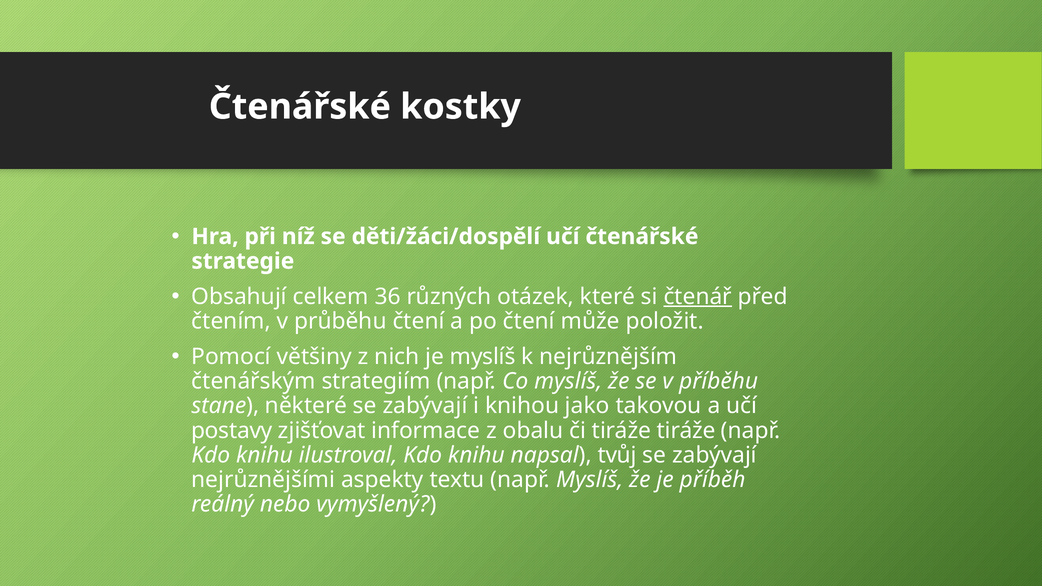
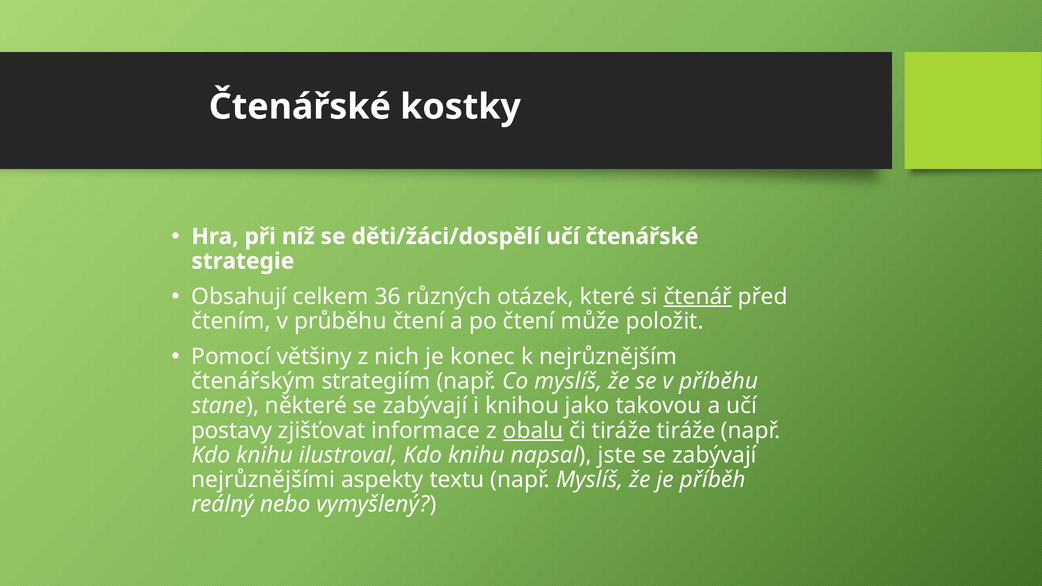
je myslíš: myslíš -> konec
obalu underline: none -> present
tvůj: tvůj -> jste
